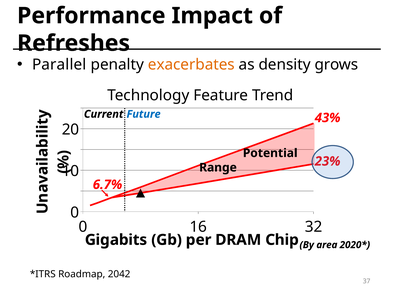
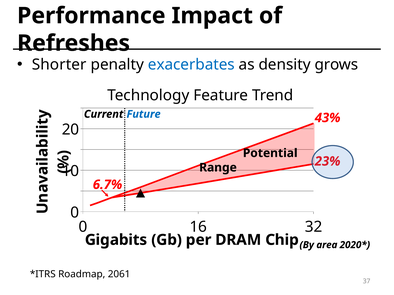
Parallel: Parallel -> Shorter
exacerbates colour: orange -> blue
2042: 2042 -> 2061
